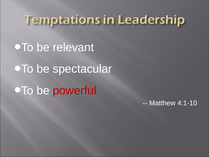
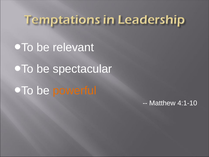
powerful colour: red -> orange
